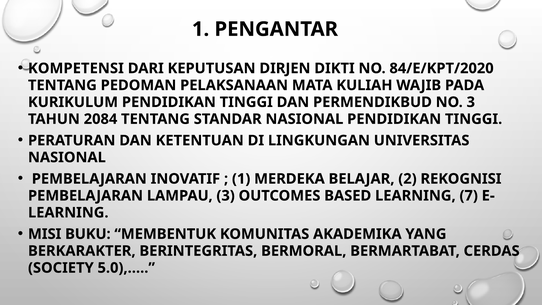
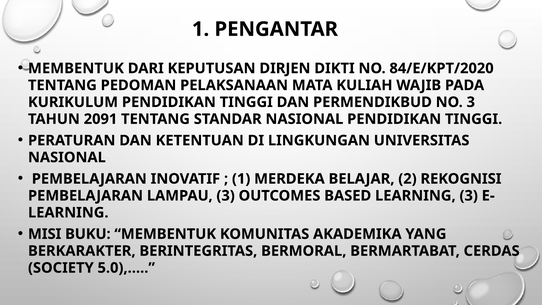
KOMPETENSI at (76, 68): KOMPETENSI -> MEMBENTUK
2084: 2084 -> 2091
LEARNING 7: 7 -> 3
